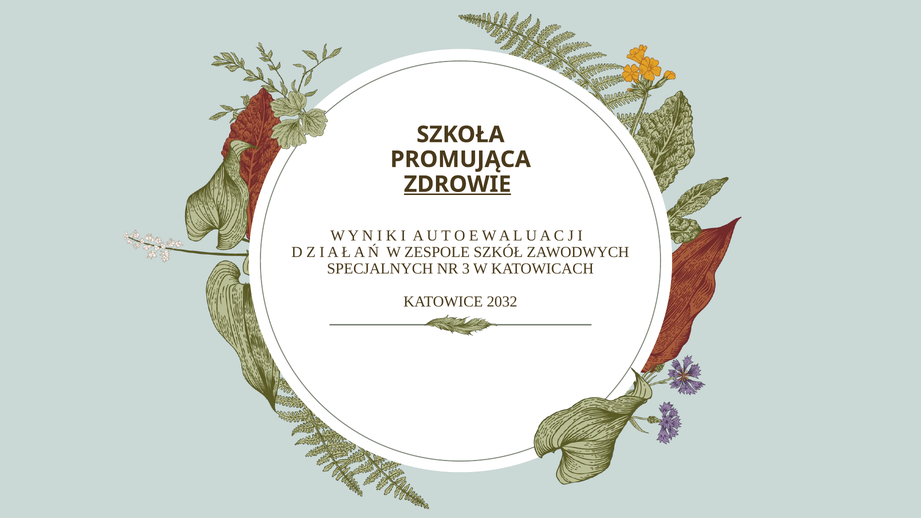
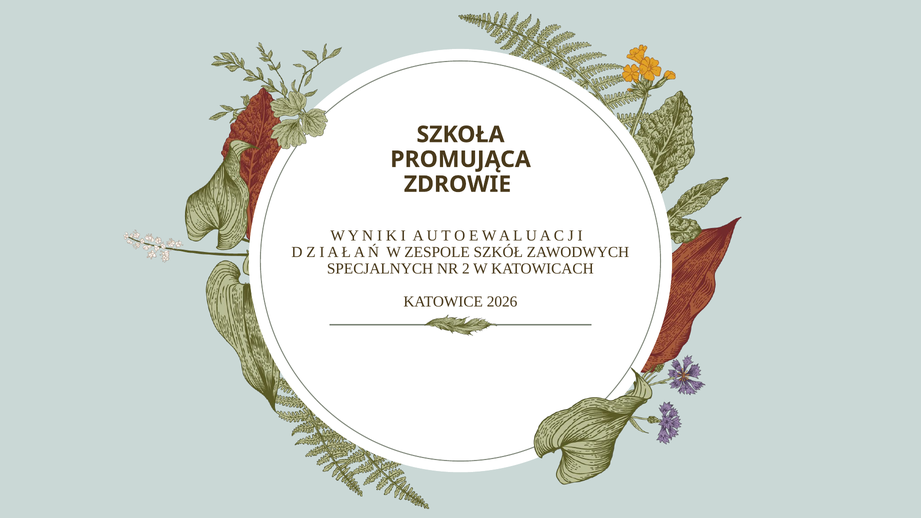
ZDROWIE underline: present -> none
3: 3 -> 2
2032: 2032 -> 2026
